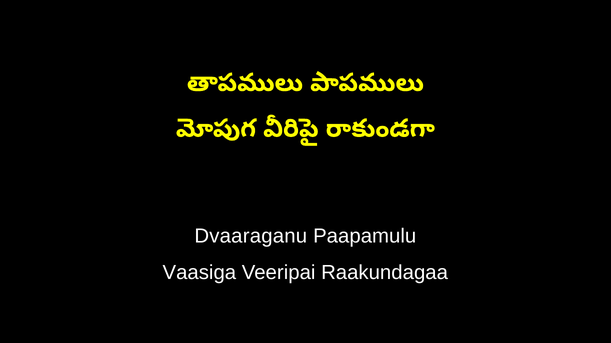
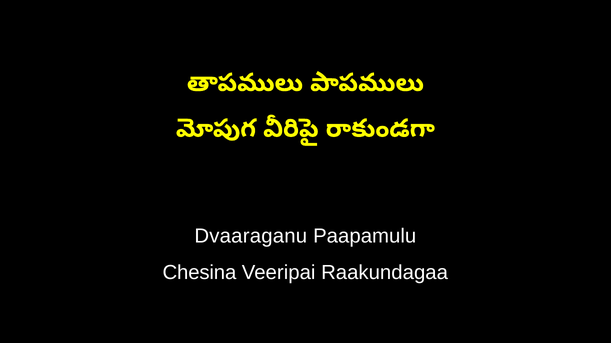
Vaasiga: Vaasiga -> Chesina
